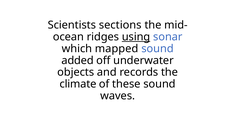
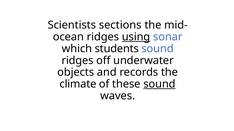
mapped: mapped -> students
added at (78, 61): added -> ridges
sound at (159, 84) underline: none -> present
